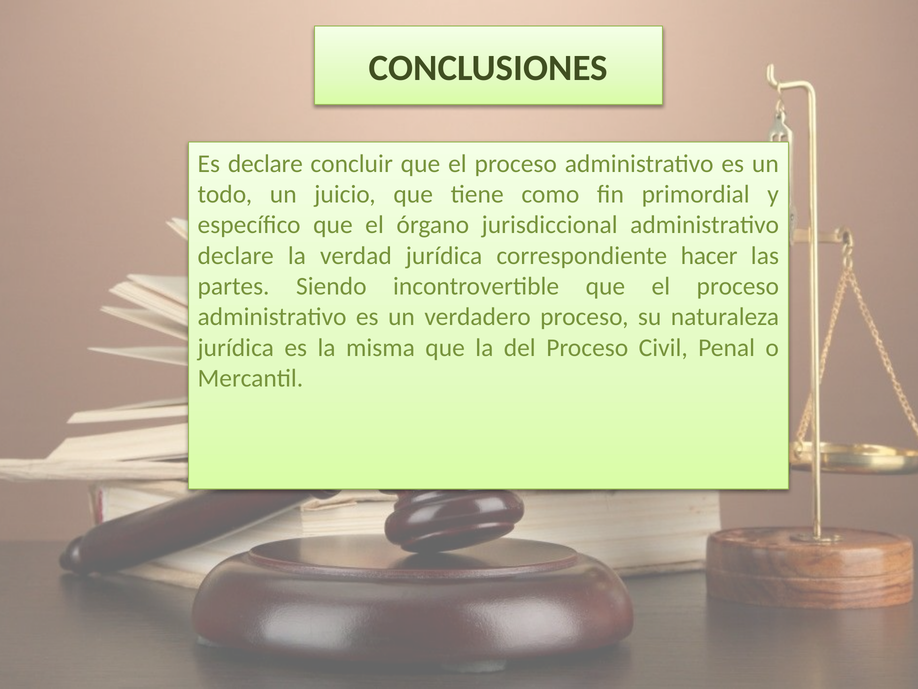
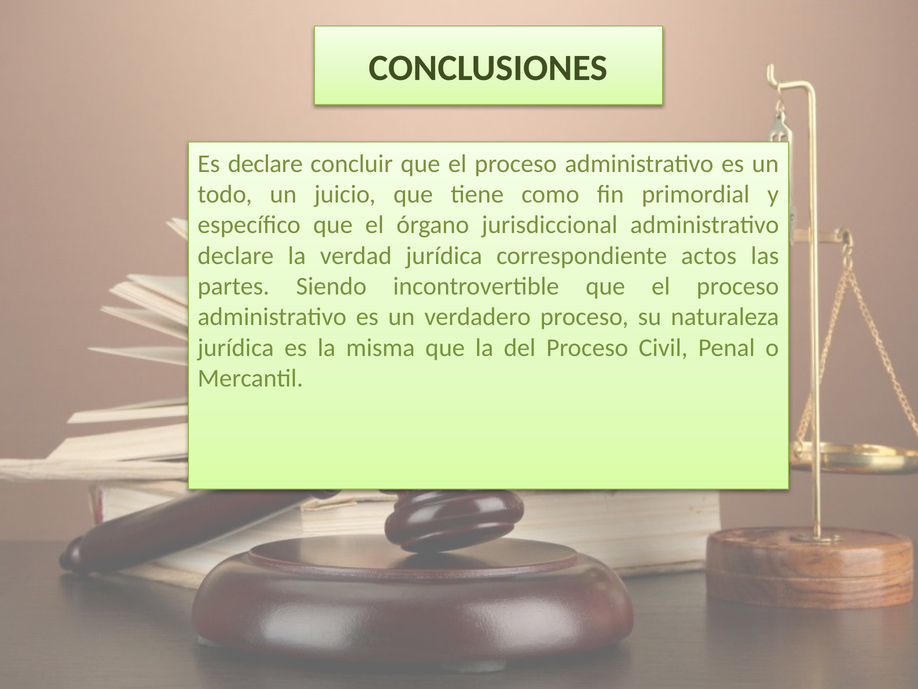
hacer: hacer -> actos
